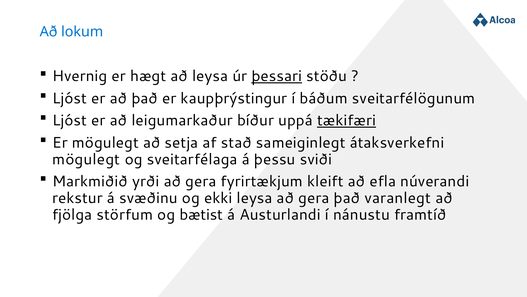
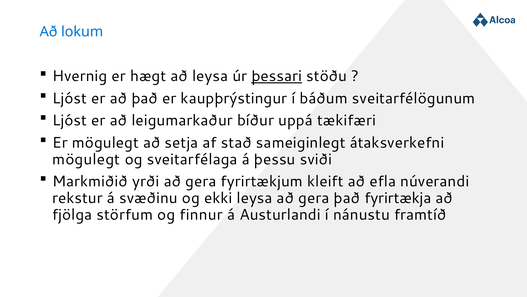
tækifæri underline: present -> none
varanlegt: varanlegt -> fyrirtækja
bætist: bætist -> finnur
